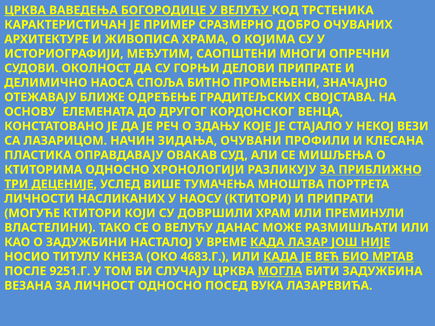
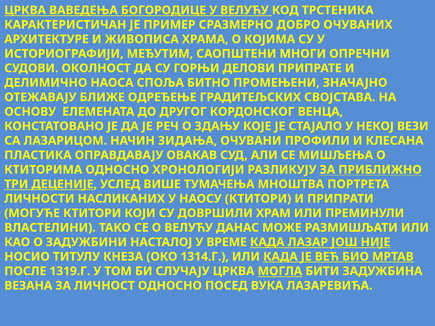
4683.Г: 4683.Г -> 1314.Г
9251.Г: 9251.Г -> 1319.Г
